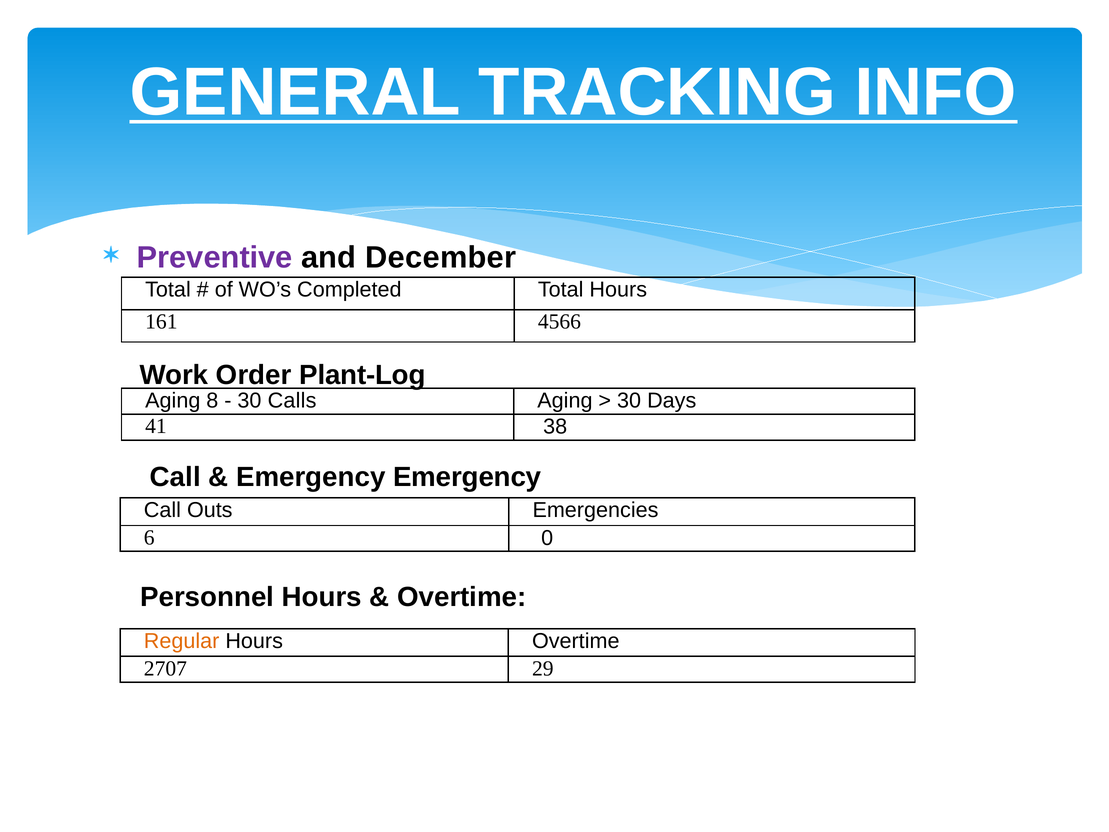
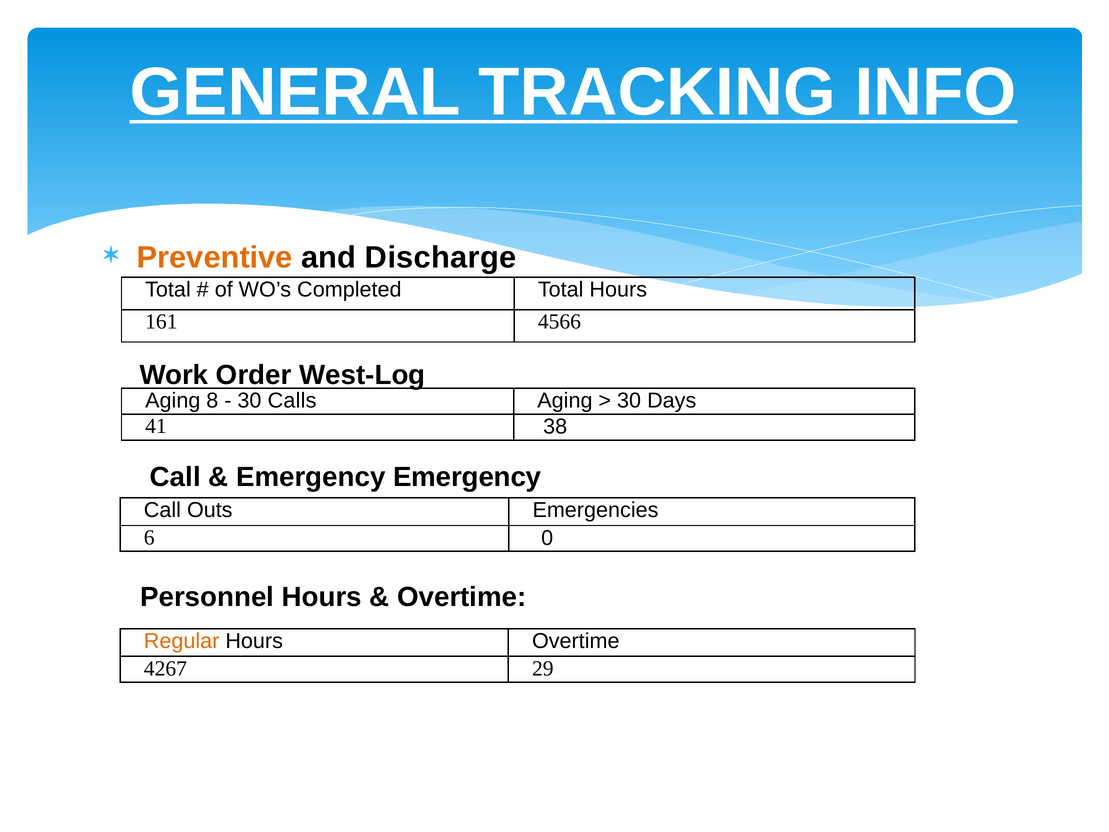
Preventive colour: purple -> orange
December: December -> Discharge
Plant-Log: Plant-Log -> West-Log
2707: 2707 -> 4267
